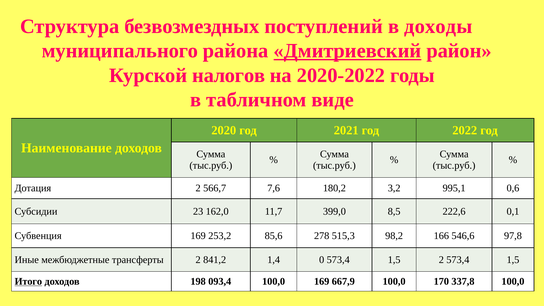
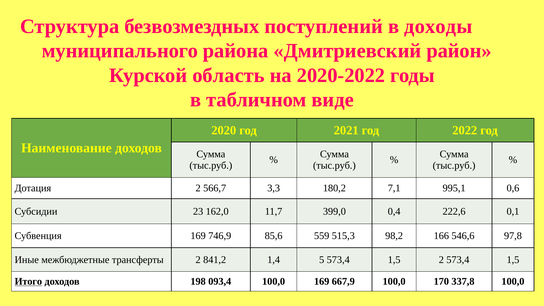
Дмитриевский underline: present -> none
налогов: налогов -> область
7,6: 7,6 -> 3,3
3,2: 3,2 -> 7,1
8,5: 8,5 -> 0,4
253,2: 253,2 -> 746,9
278: 278 -> 559
0: 0 -> 5
